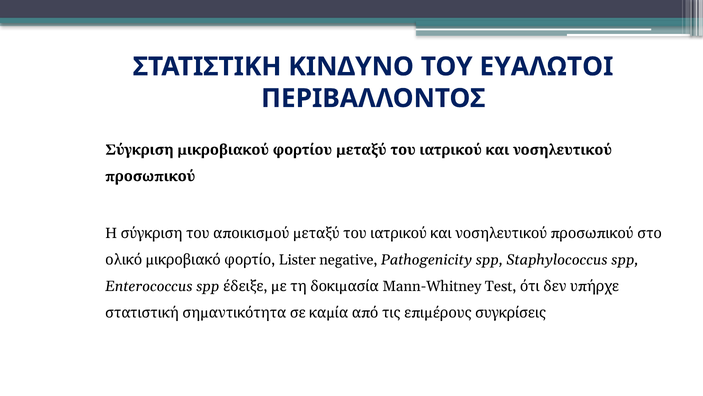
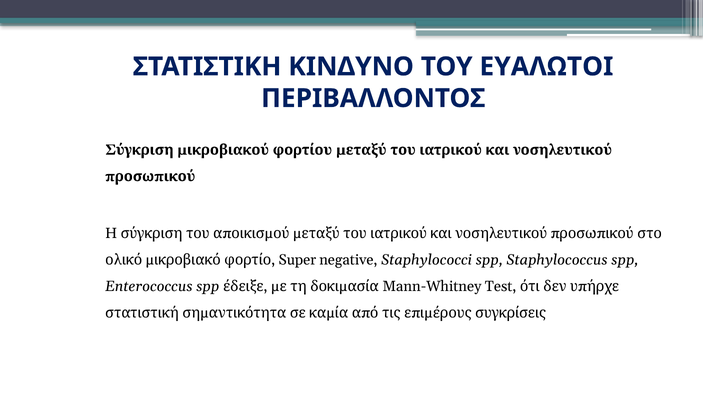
Pathogenicity: Pathogenicity -> Staphylococci
Lister: Lister -> Super
